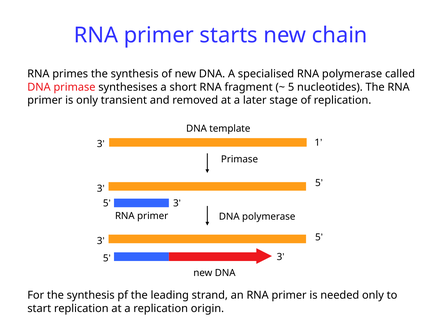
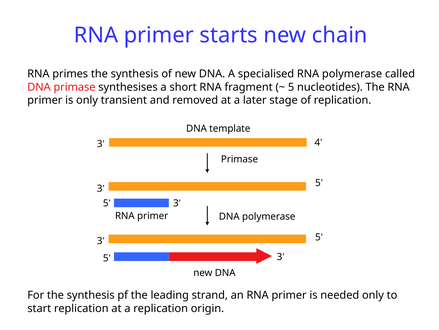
1: 1 -> 4
